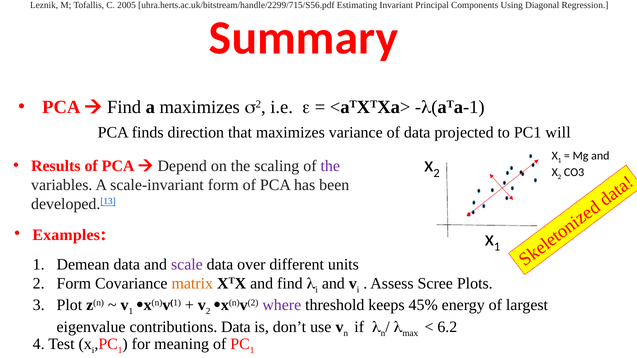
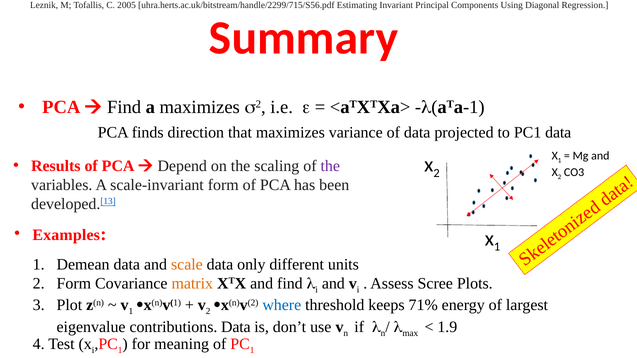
PC1 will: will -> data
scale colour: purple -> orange
over: over -> only
where colour: purple -> blue
45%: 45% -> 71%
6.2: 6.2 -> 1.9
